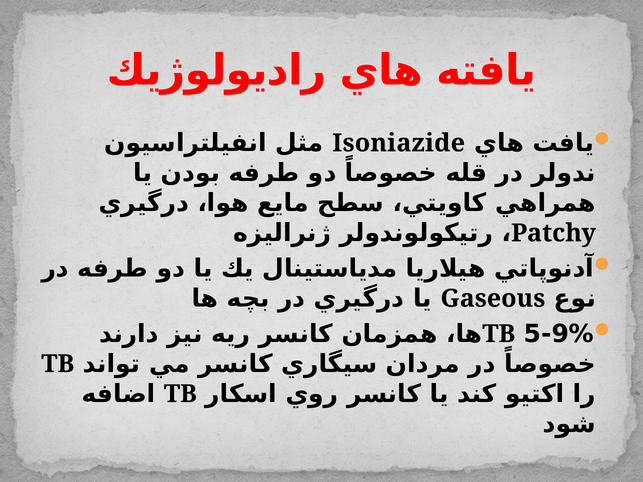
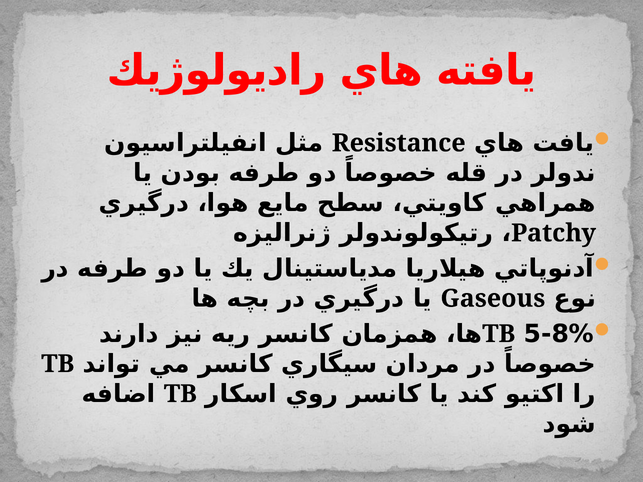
Isoniazide: Isoniazide -> Resistance
5-9%: 5-9% -> 5-8%
